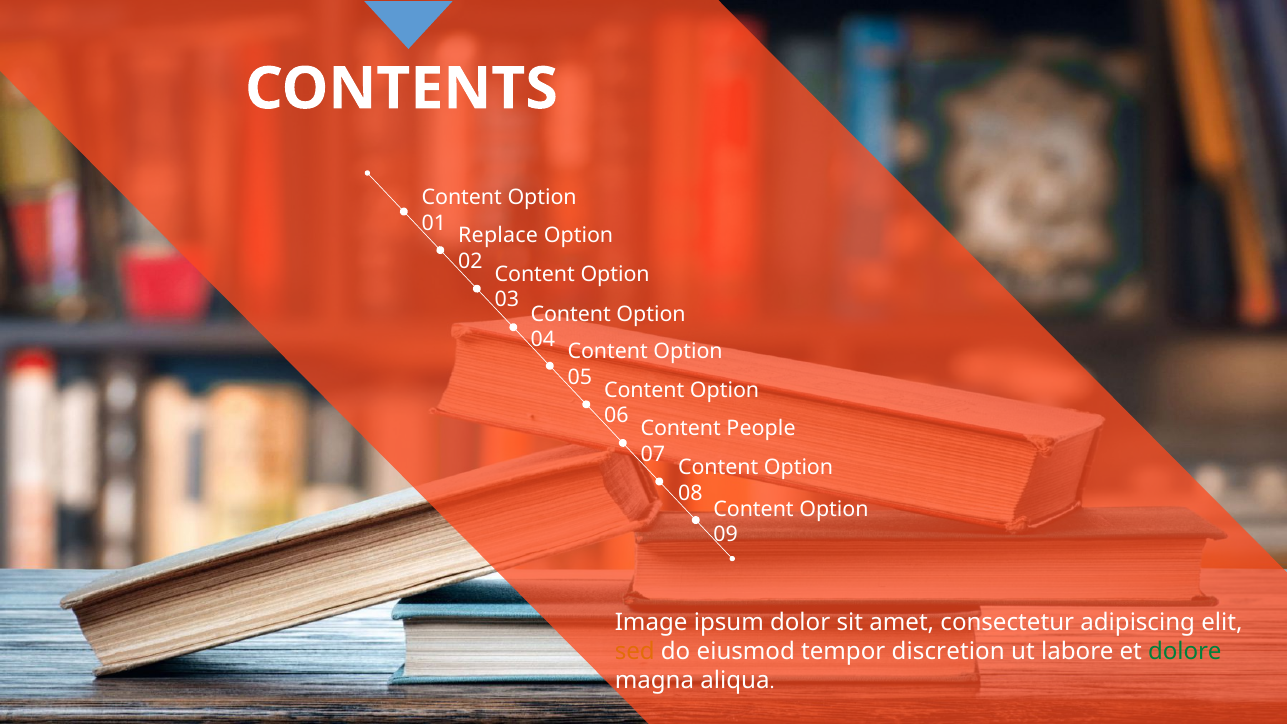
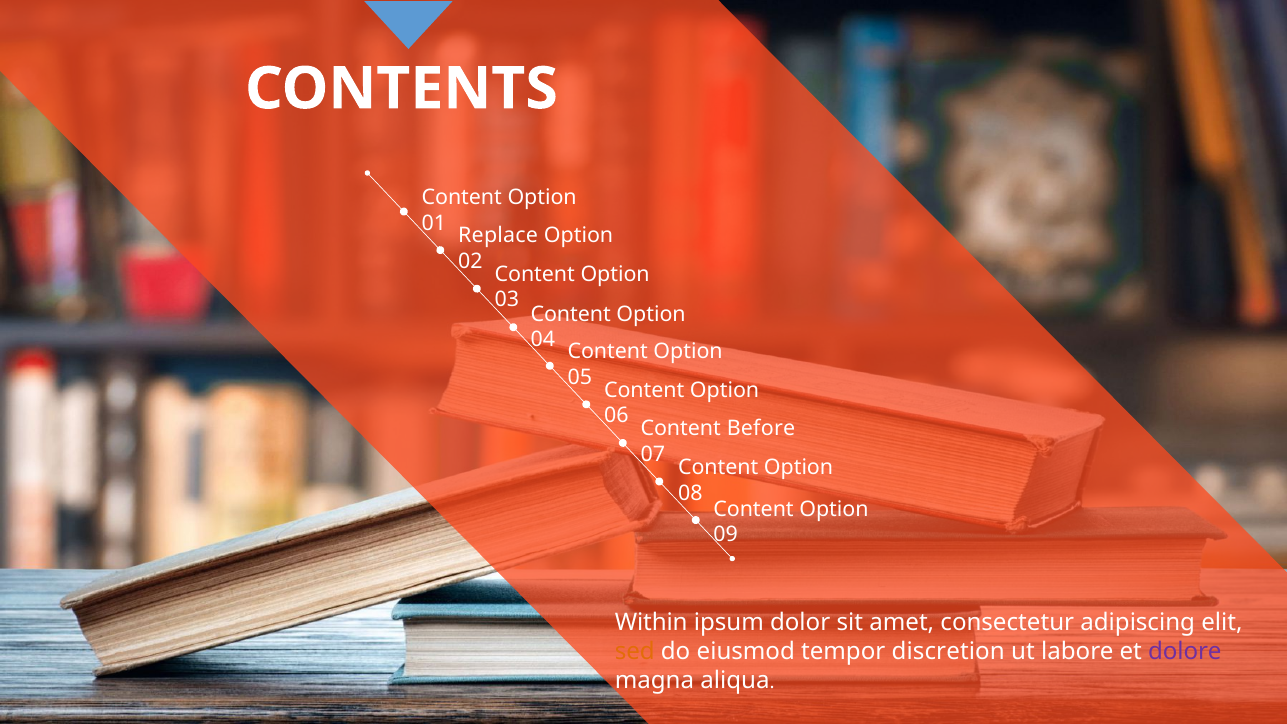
People: People -> Before
Image: Image -> Within
dolore colour: green -> purple
